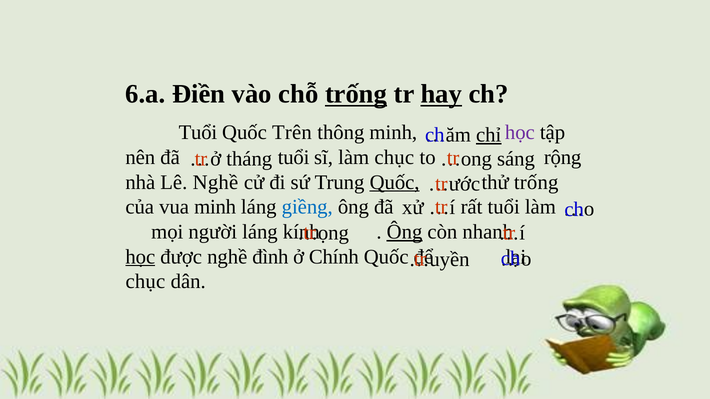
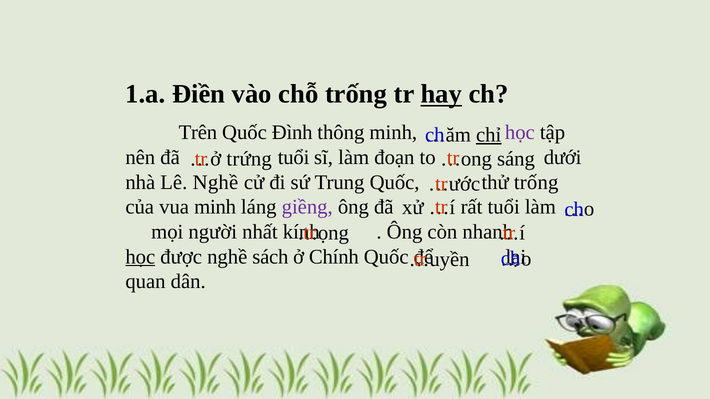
6.a: 6.a -> 1.a
trống at (356, 94) underline: present -> none
Tuổi at (198, 133): Tuổi -> Trên
Trên: Trên -> Đình
làm chục: chục -> đoạn
rộng: rộng -> dưới
tháng: tháng -> trứng
Quốc at (395, 182) underline: present -> none
giềng colour: blue -> purple
người láng: láng -> nhất
Ông at (405, 232) underline: present -> none
đình: đình -> sách
chục at (145, 282): chục -> quan
